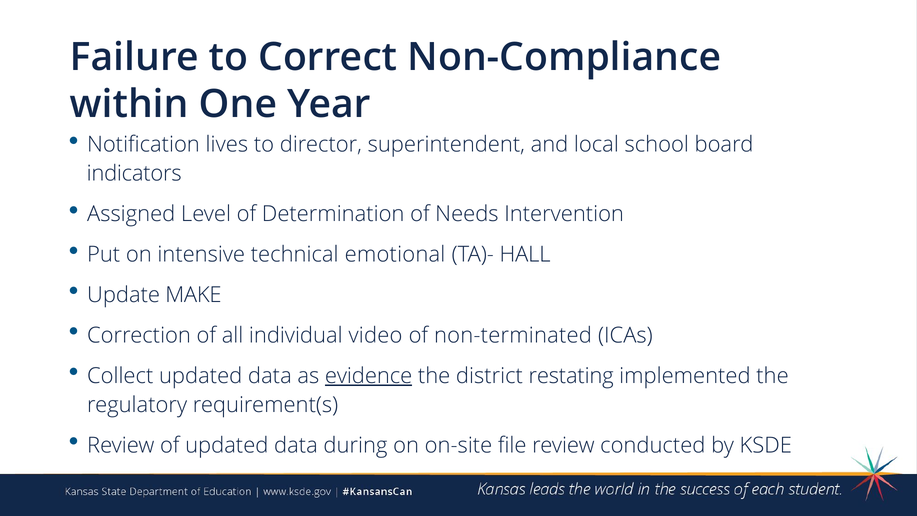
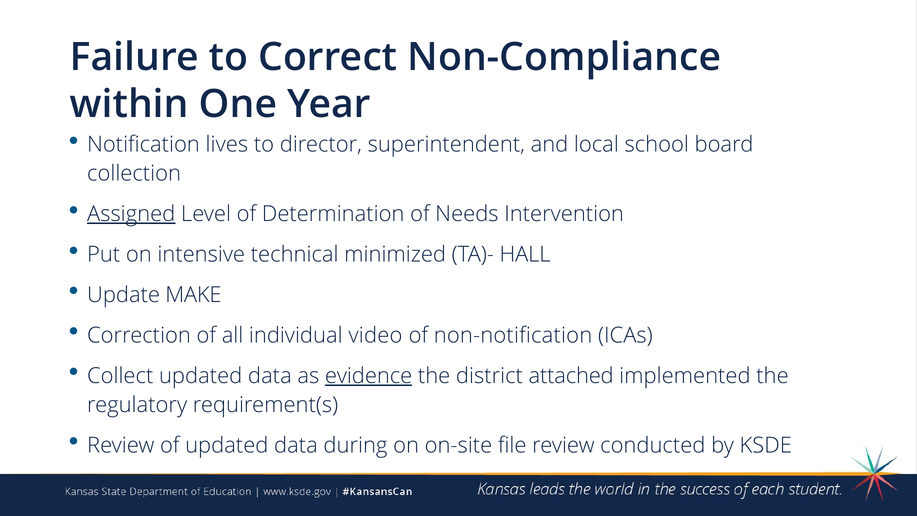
indicators: indicators -> collection
Assigned underline: none -> present
emotional: emotional -> minimized
non-terminated: non-terminated -> non-notification
restating: restating -> attached
